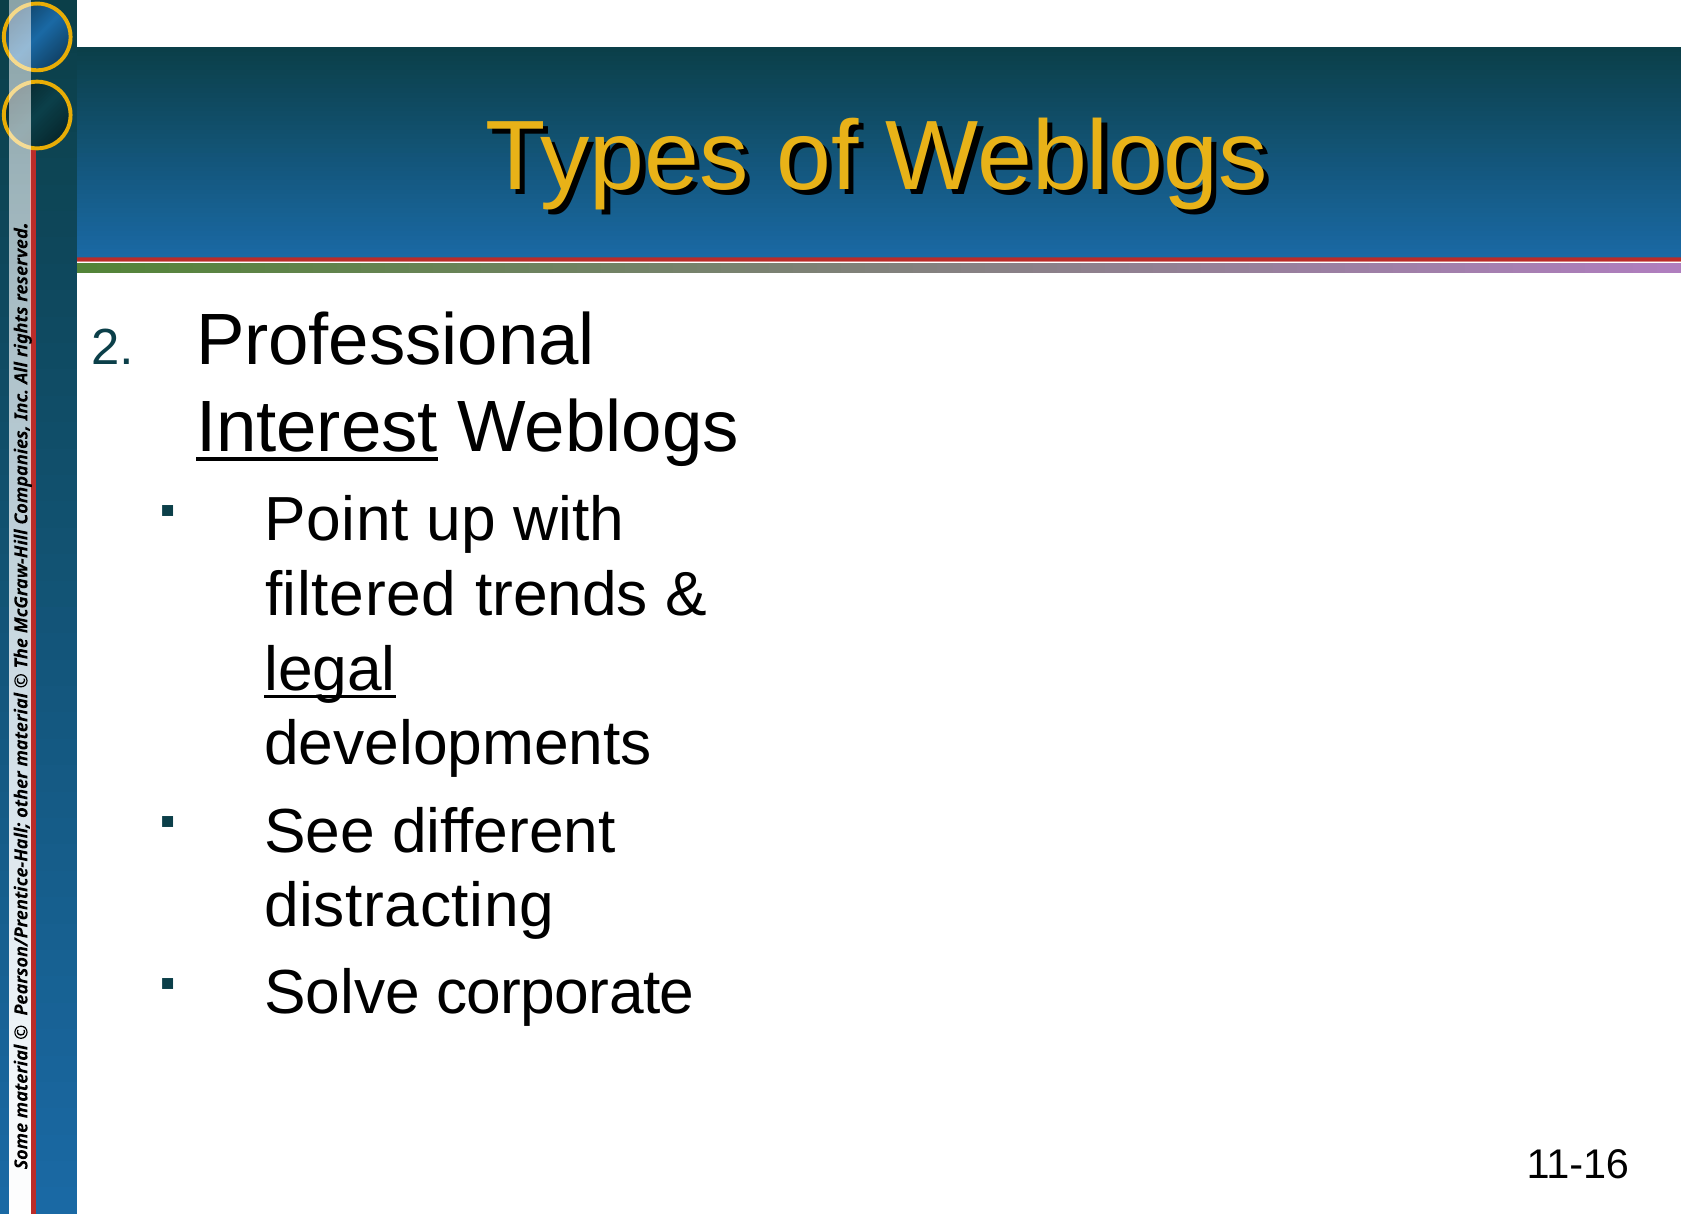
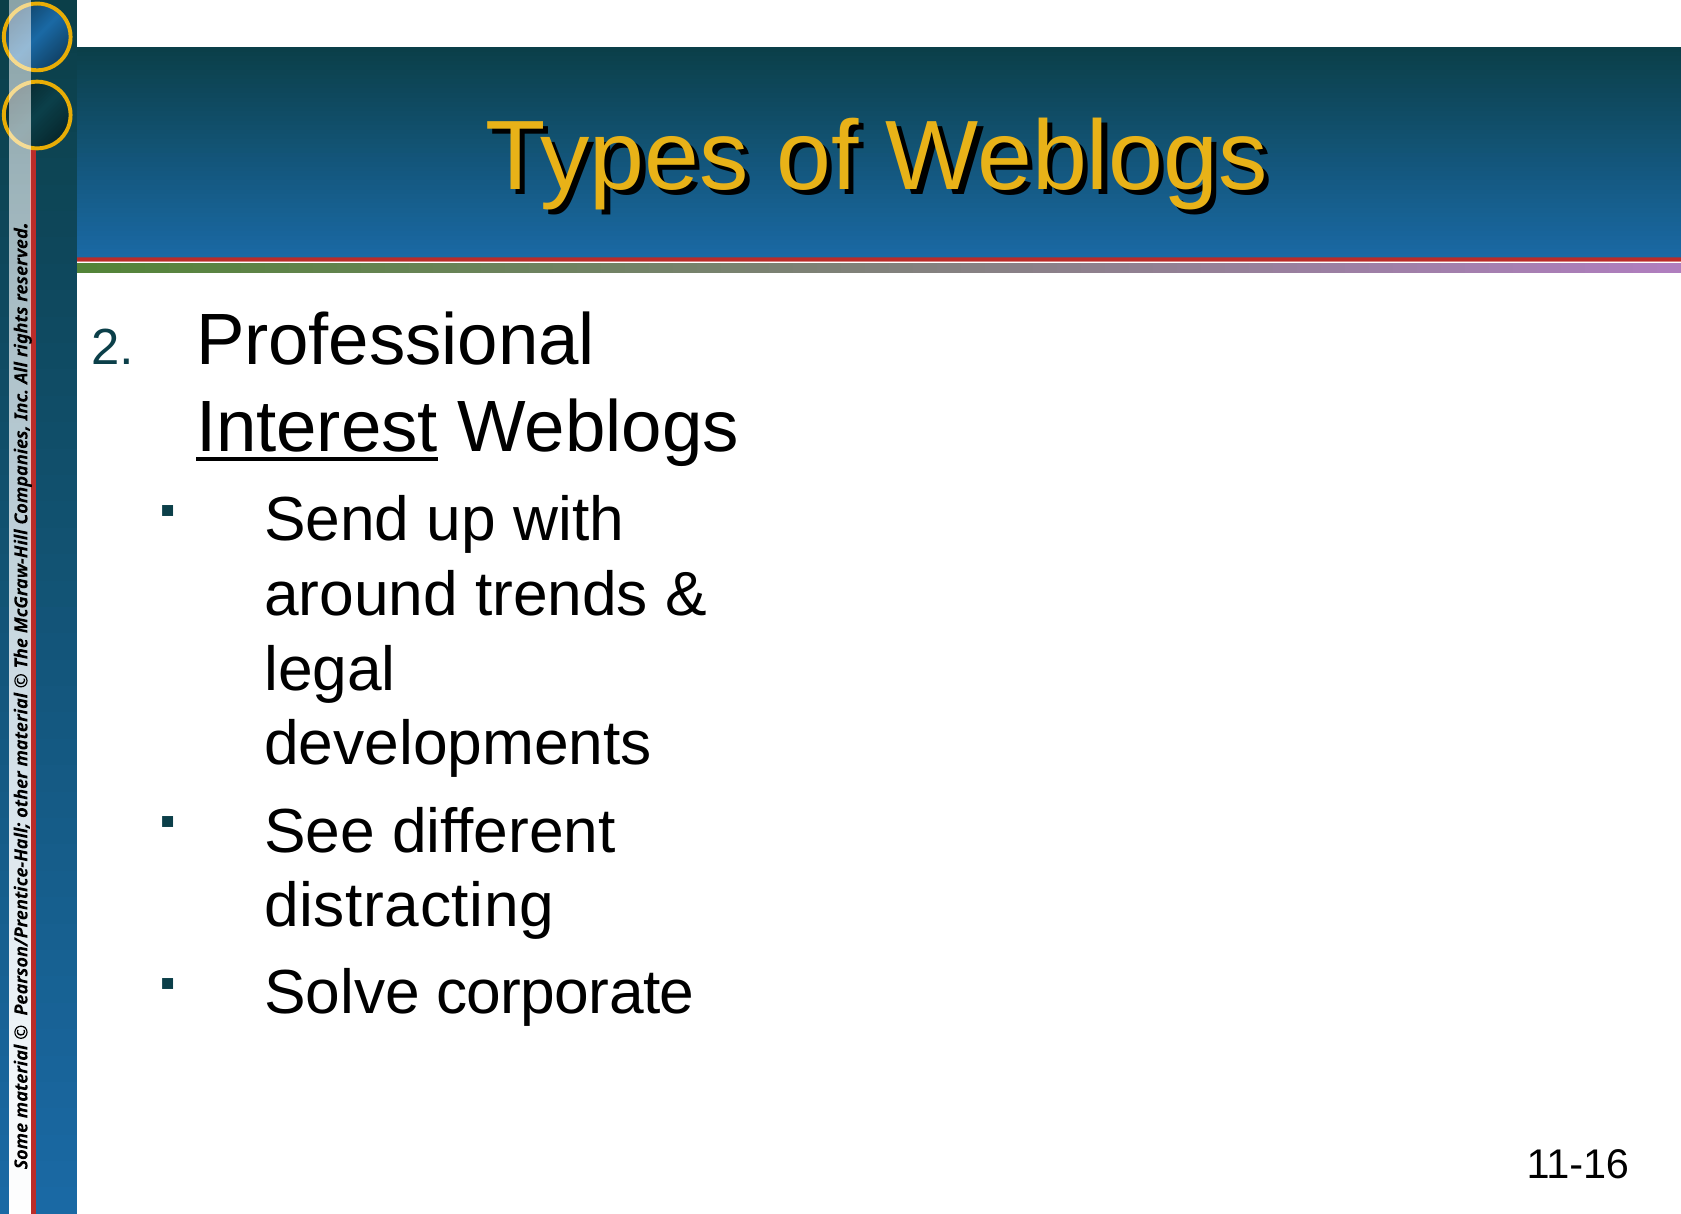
Point: Point -> Send
filtered: filtered -> around
legal underline: present -> none
